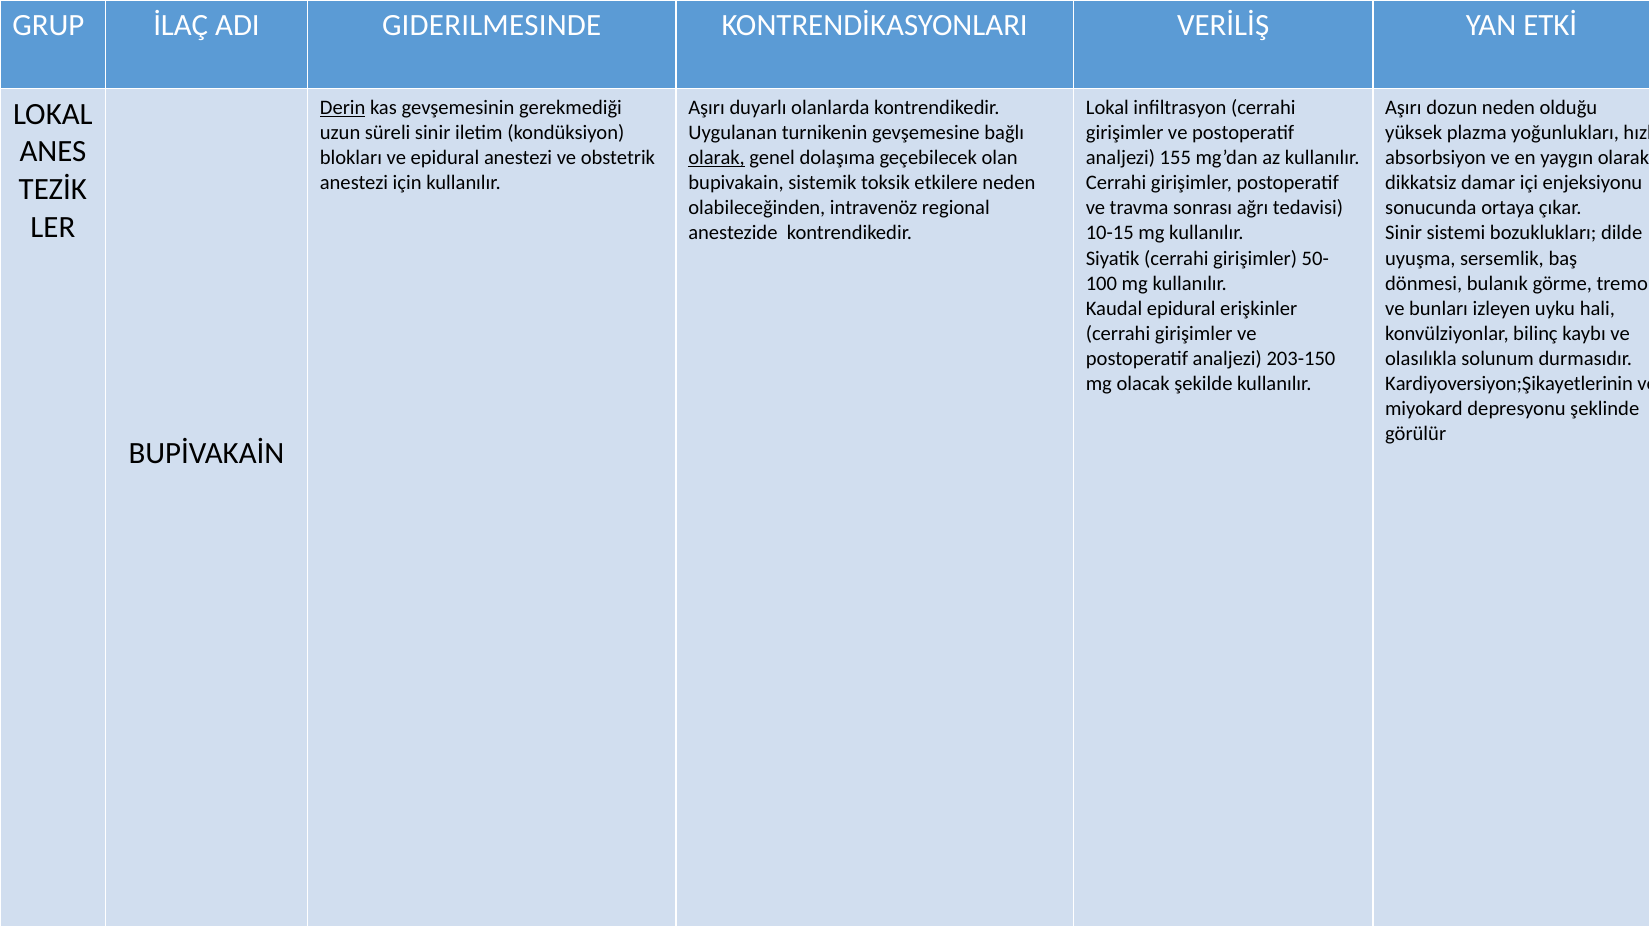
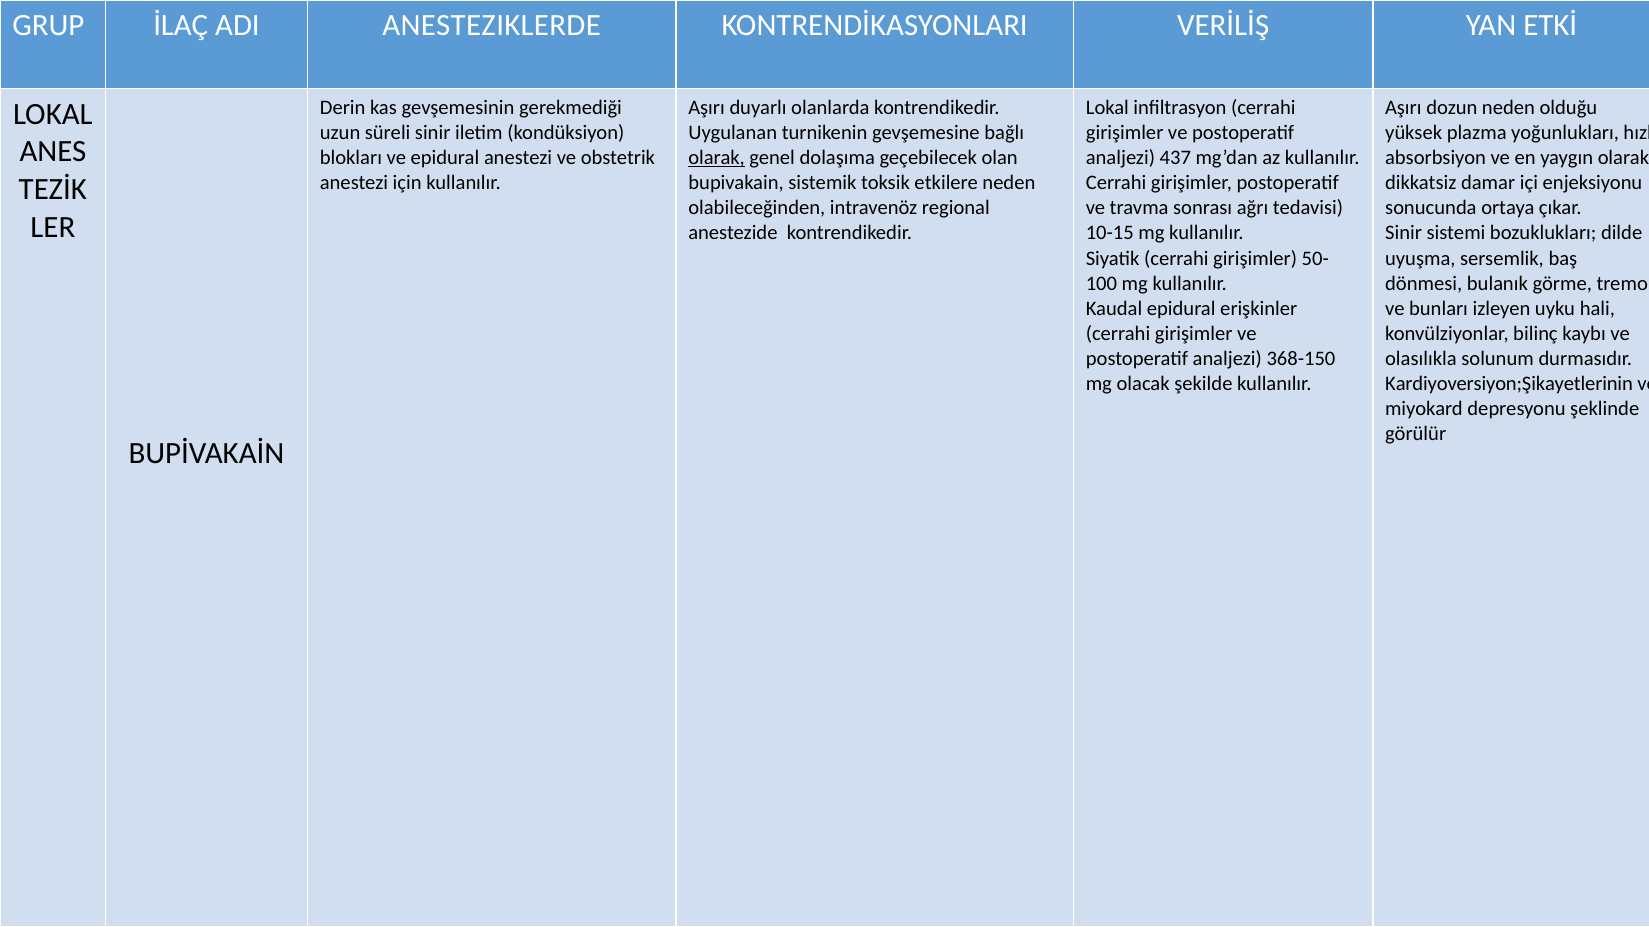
GIDERILMESINDE: GIDERILMESINDE -> ANESTEZIKLERDE
Derin underline: present -> none
155: 155 -> 437
203-150: 203-150 -> 368-150
